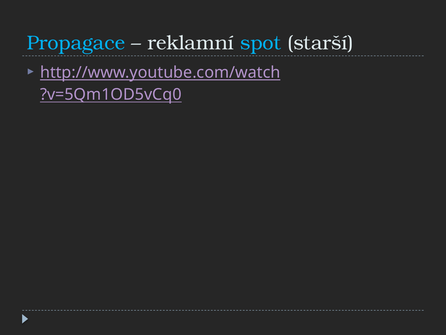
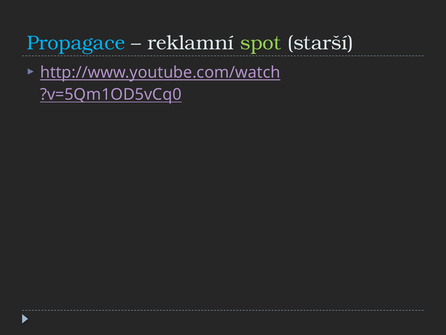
spot colour: light blue -> light green
